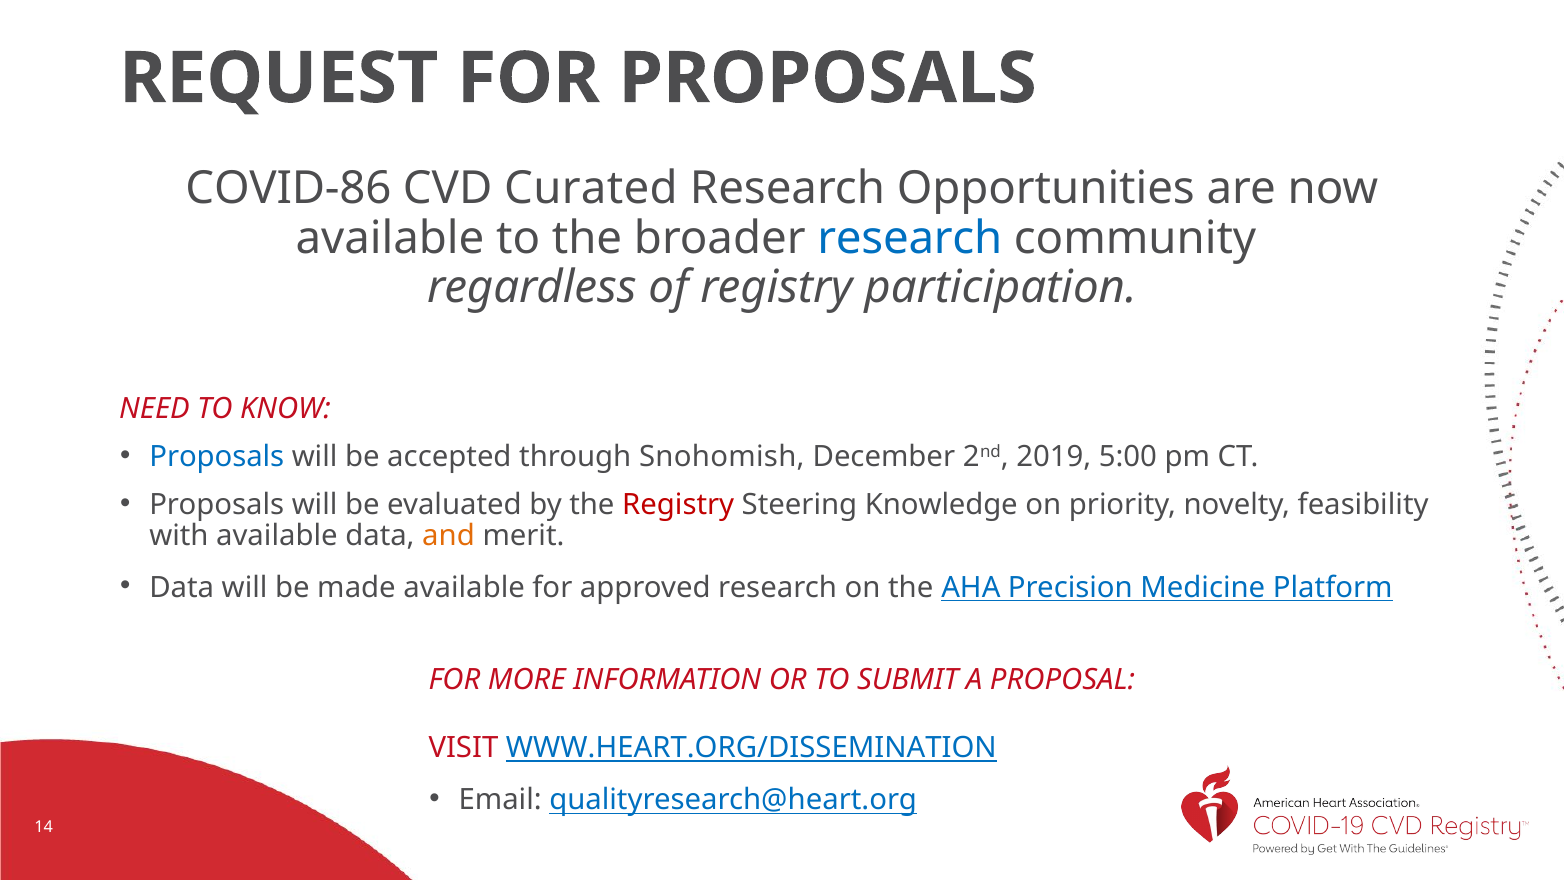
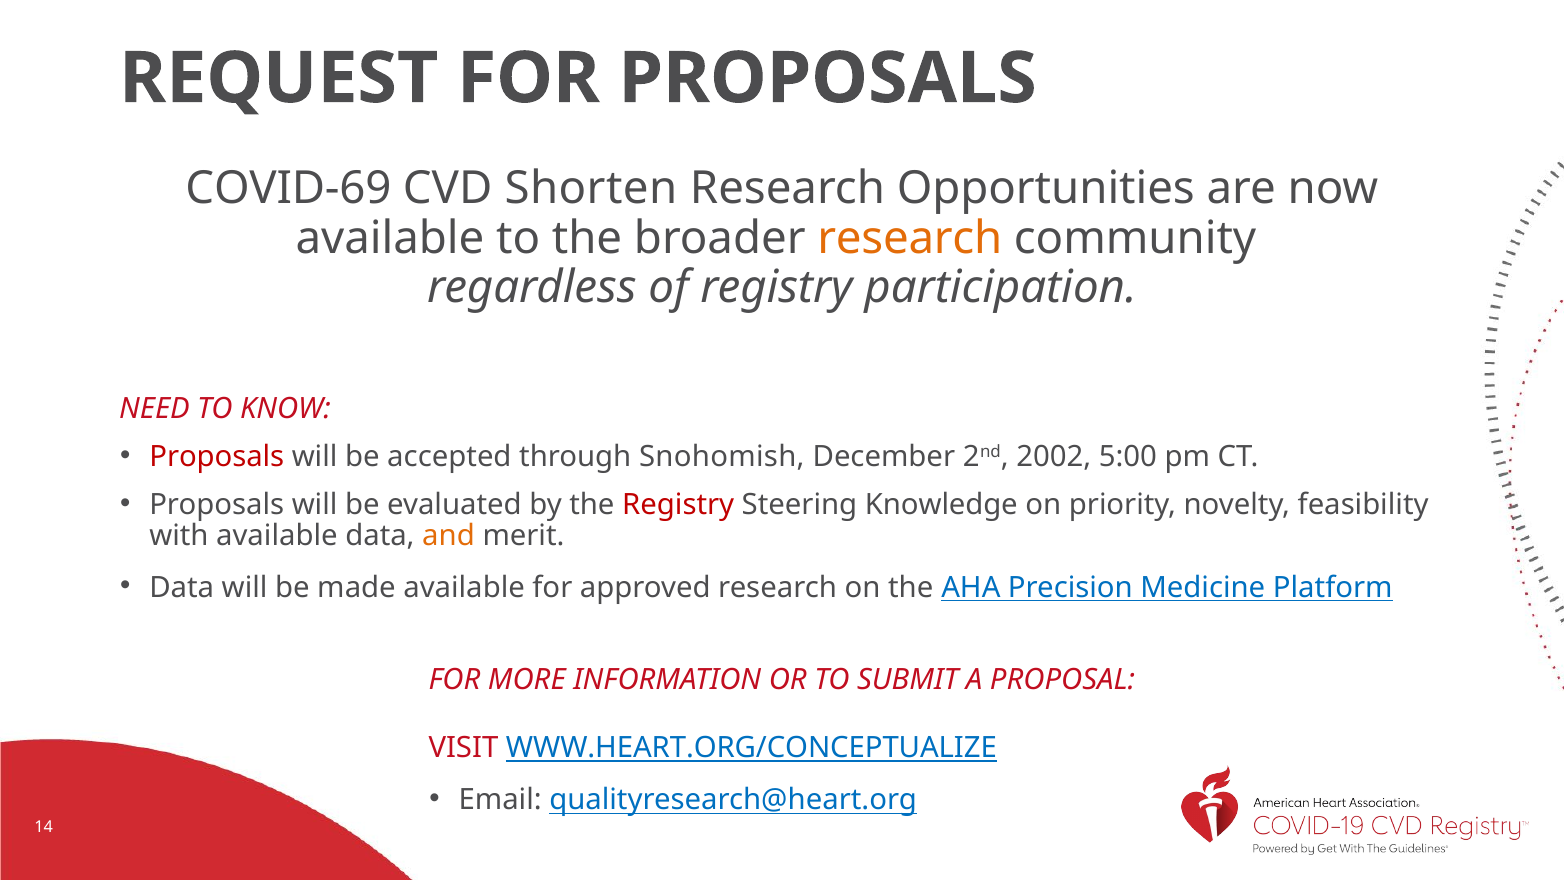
COVID-86: COVID-86 -> COVID-69
Curated: Curated -> Shorten
research at (910, 238) colour: blue -> orange
Proposals at (217, 456) colour: blue -> red
2019: 2019 -> 2002
WWW.HEART.ORG/DISSEMINATION: WWW.HEART.ORG/DISSEMINATION -> WWW.HEART.ORG/CONCEPTUALIZE
